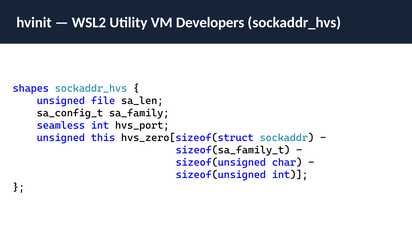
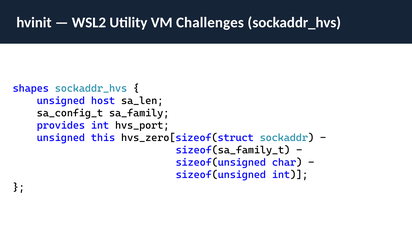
Developers: Developers -> Challenges
file: file -> host
seamless: seamless -> provides
